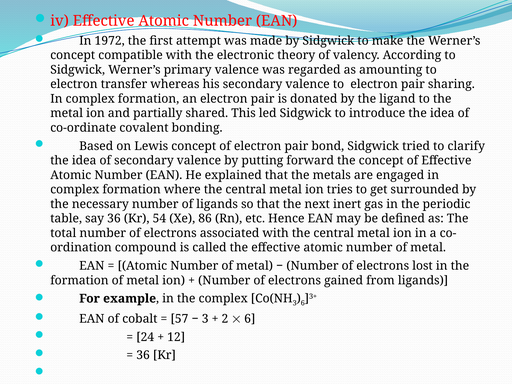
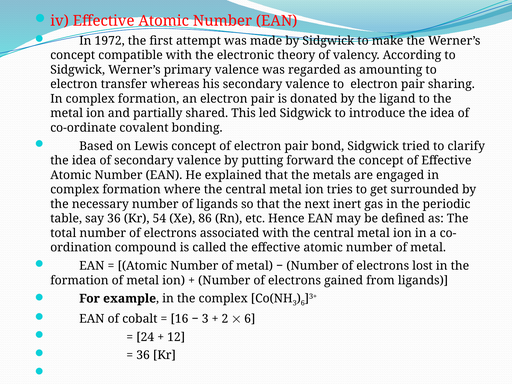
57: 57 -> 16
